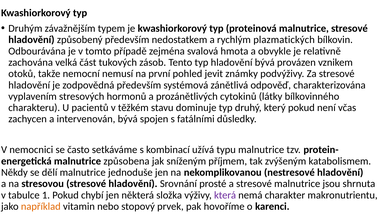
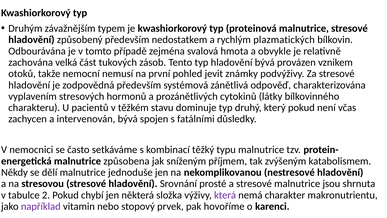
užívá: užívá -> těžký
1: 1 -> 2
například colour: orange -> purple
